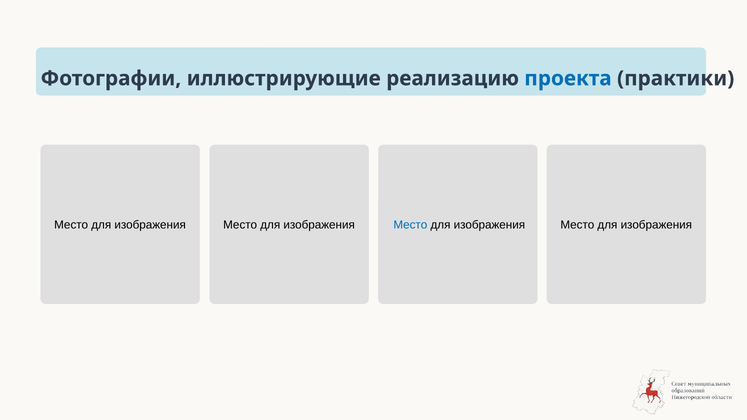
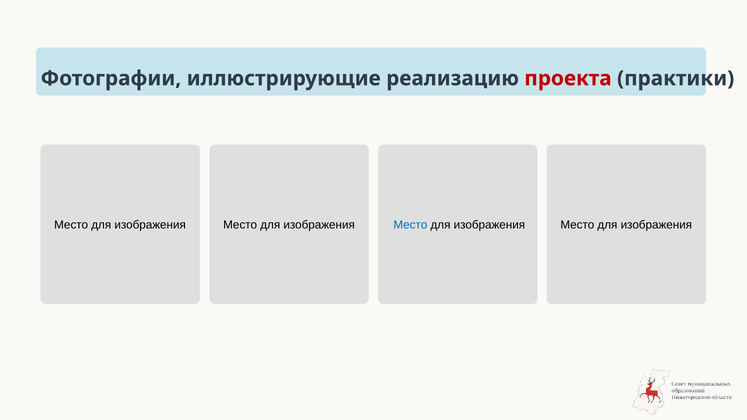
проекта colour: blue -> red
